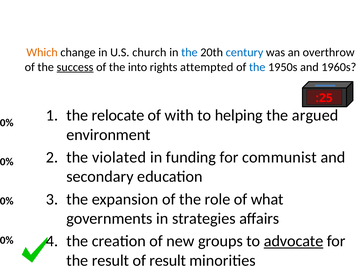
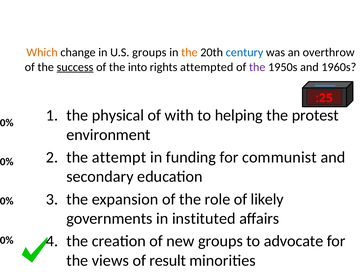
U.S church: church -> groups
the at (189, 53) colour: blue -> orange
the at (257, 67) colour: blue -> purple
relocate: relocate -> physical
argued: argued -> protest
violated: violated -> attempt
what: what -> likely
strategies: strategies -> instituted
advocate underline: present -> none
the result: result -> views
